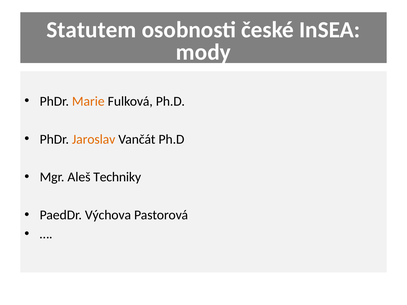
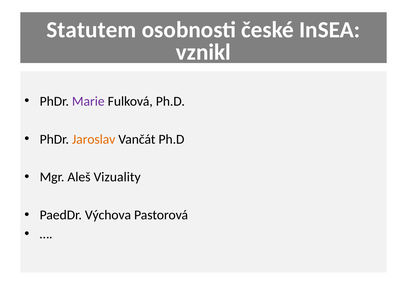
mody: mody -> vznikl
Marie colour: orange -> purple
Techniky: Techniky -> Vizuality
